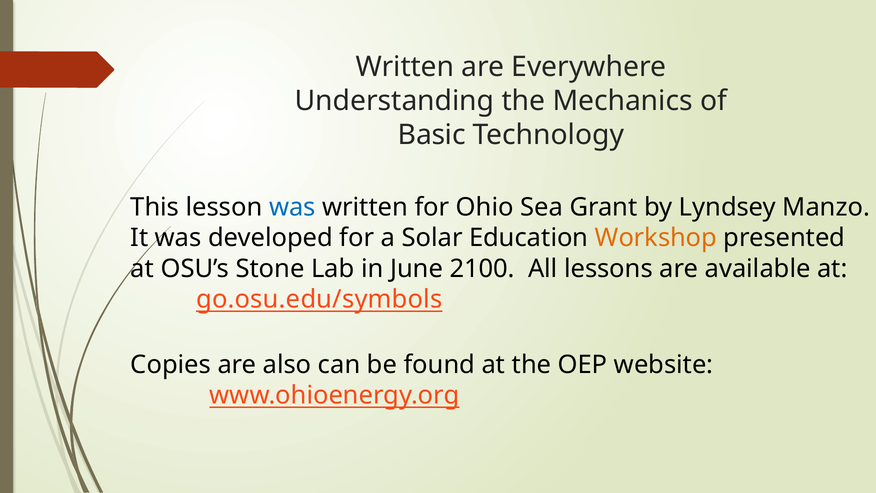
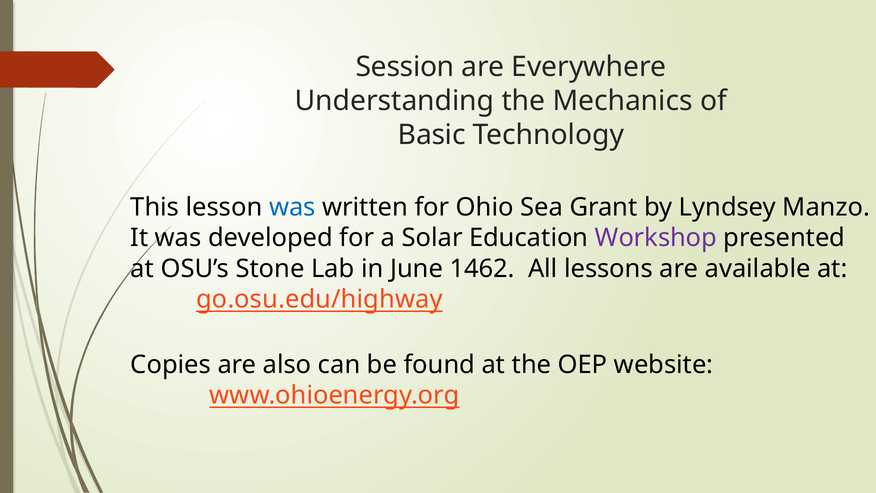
Written at (405, 67): Written -> Session
Workshop colour: orange -> purple
2100: 2100 -> 1462
go.osu.edu/symbols: go.osu.edu/symbols -> go.osu.edu/highway
